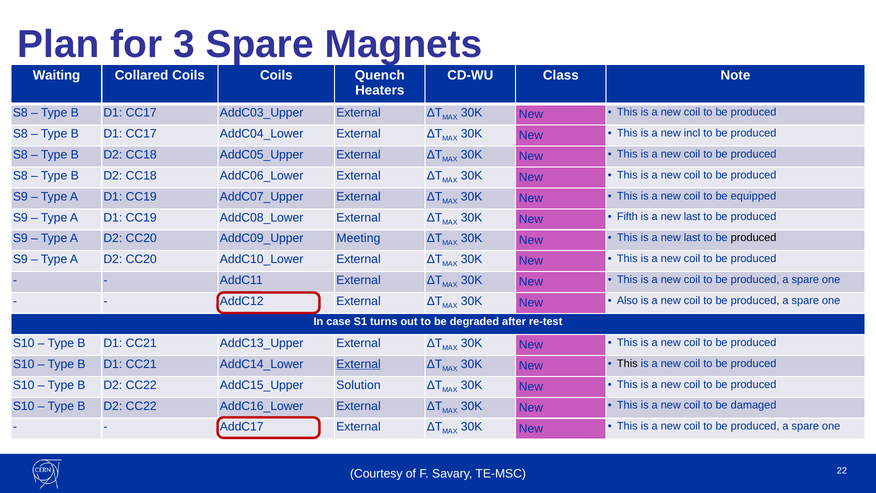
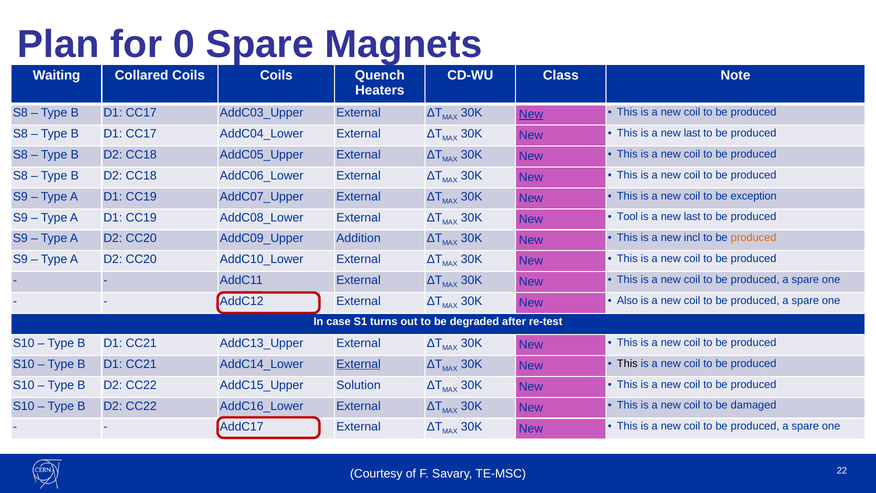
3: 3 -> 0
New at (531, 114) underline: none -> present
incl at (692, 133): incl -> last
equipped: equipped -> exception
Fifth: Fifth -> Tool
Meeting: Meeting -> Addition
last at (692, 238): last -> incl
produced at (754, 238) colour: black -> orange
